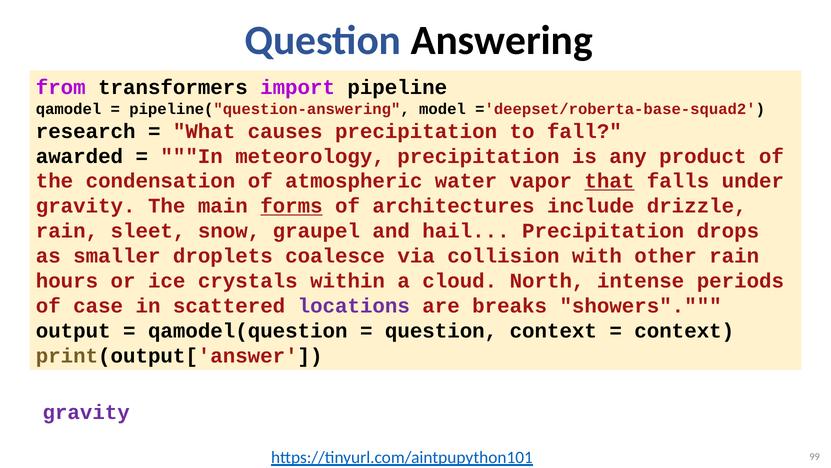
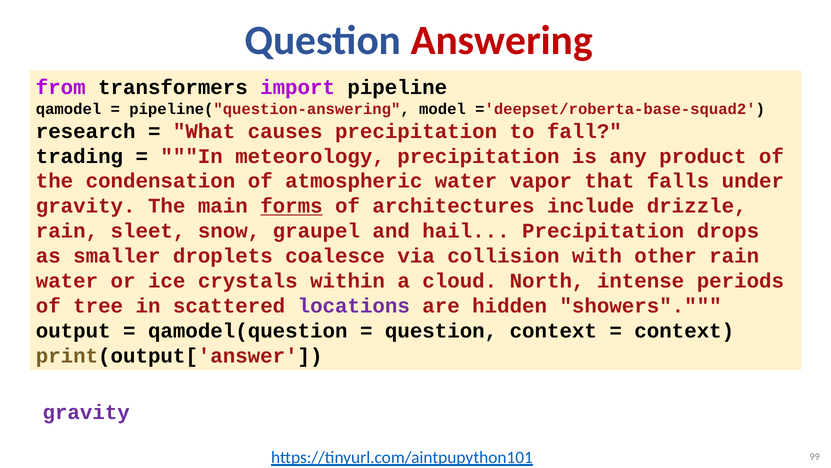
Answering colour: black -> red
awarded: awarded -> trading
that underline: present -> none
hours at (67, 281): hours -> water
case: case -> tree
breaks: breaks -> hidden
